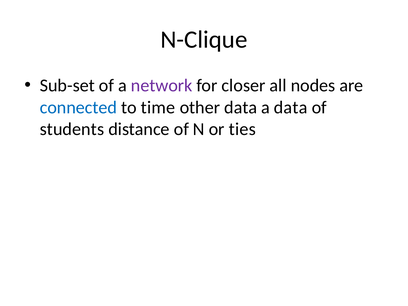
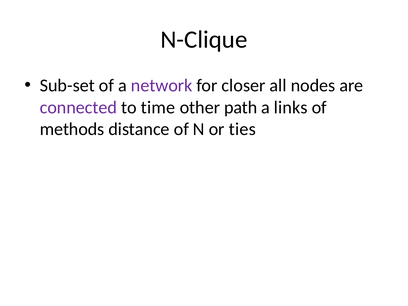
connected colour: blue -> purple
other data: data -> path
a data: data -> links
students: students -> methods
